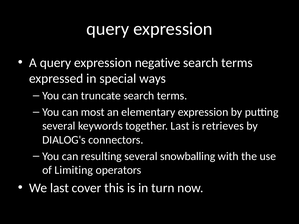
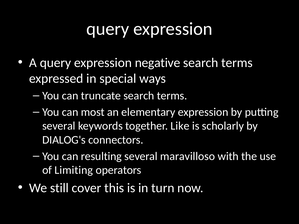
together Last: Last -> Like
retrieves: retrieves -> scholarly
snowballing: snowballing -> maravilloso
We last: last -> still
